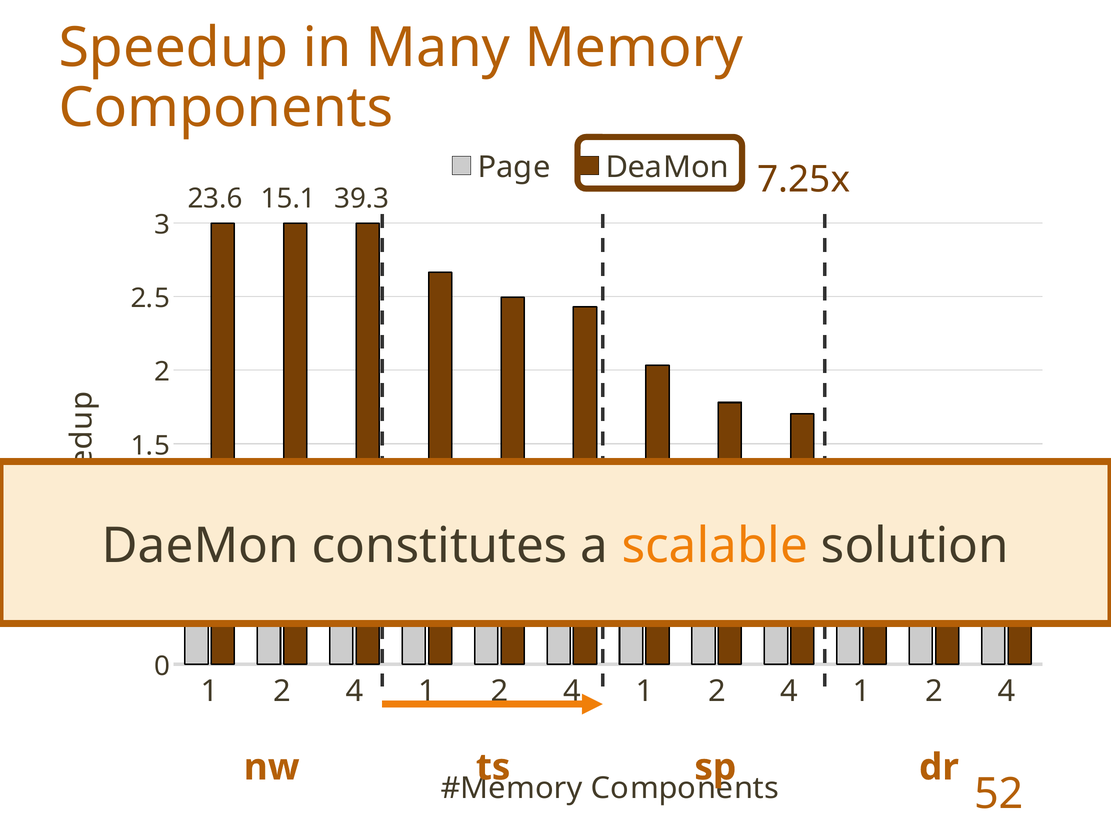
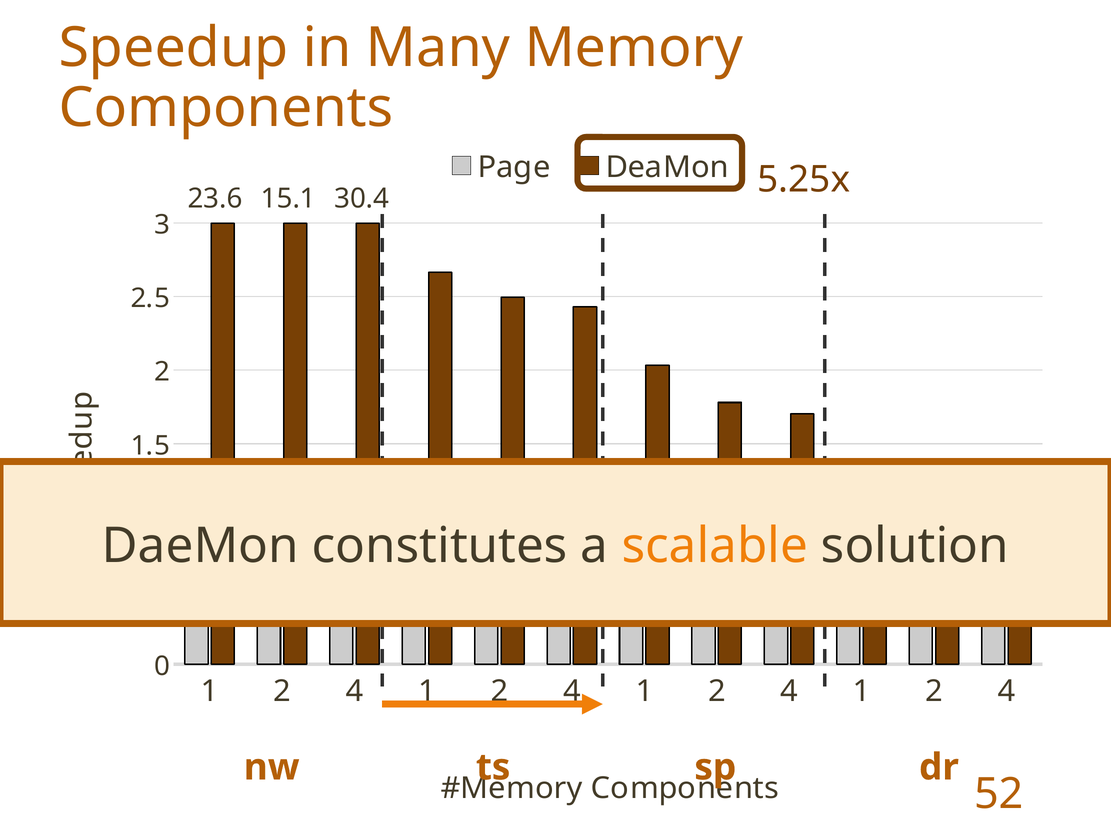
7.25x: 7.25x -> 5.25x
39.3: 39.3 -> 30.4
